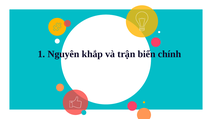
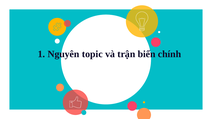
khắp: khắp -> topic
